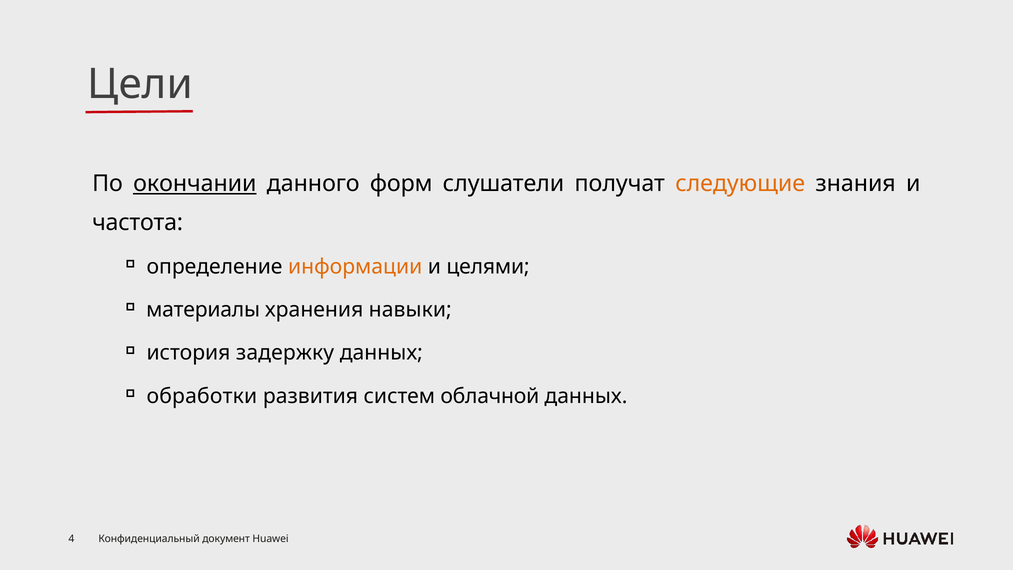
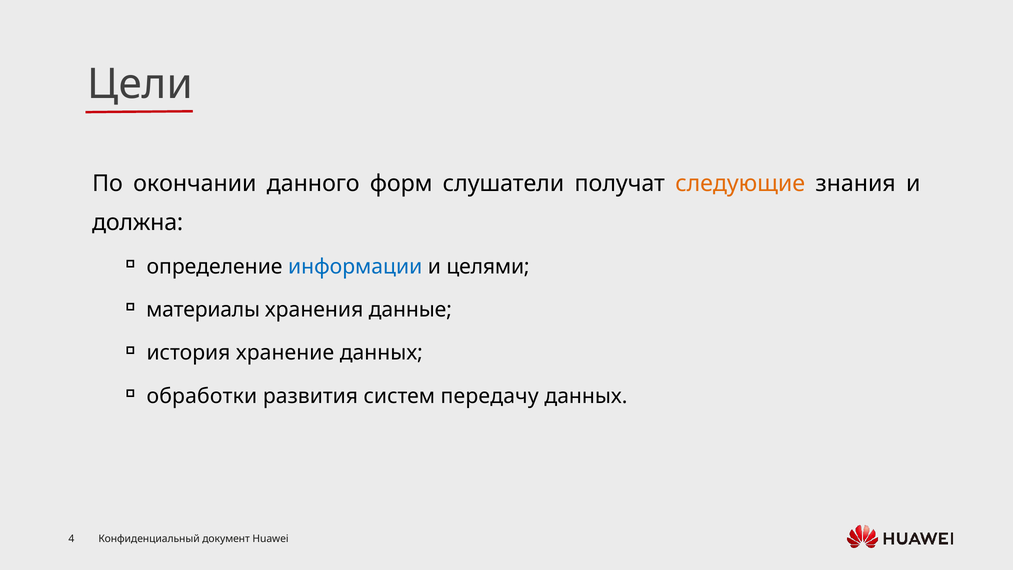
окончании underline: present -> none
частота: частота -> должна
информации colour: orange -> blue
навыки: навыки -> данные
задержку: задержку -> хранение
облачной: облачной -> передачу
